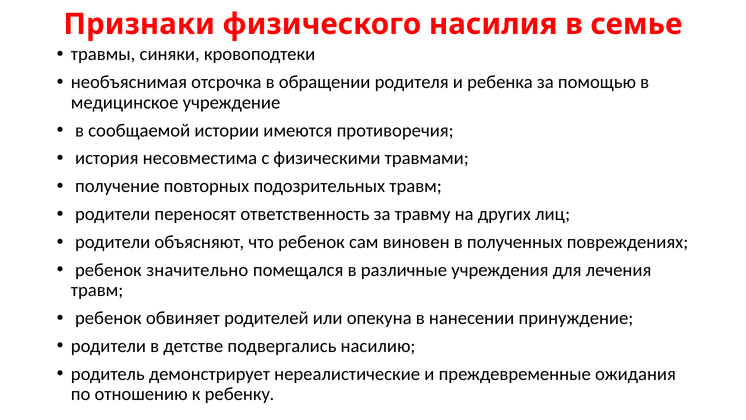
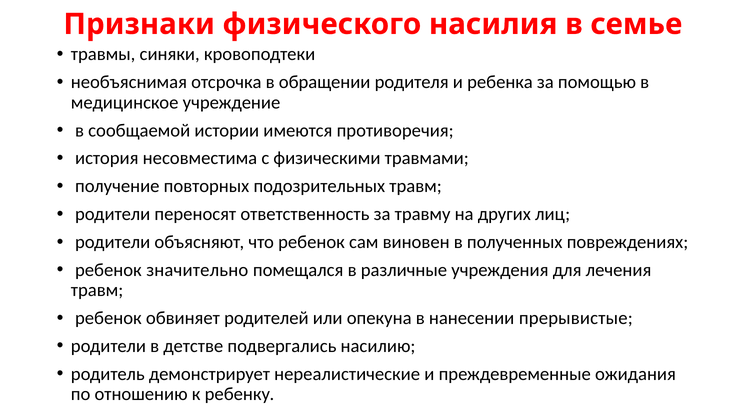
принуждение: принуждение -> прерывистые
